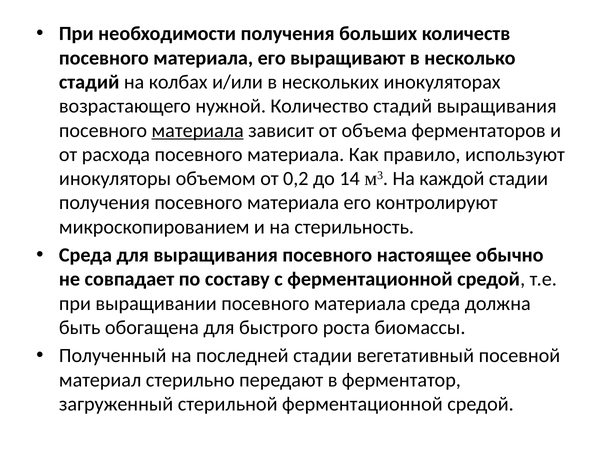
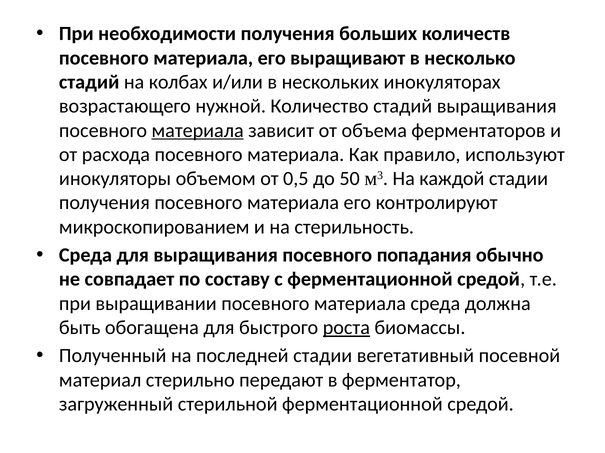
0,2: 0,2 -> 0,5
14: 14 -> 50
настоящее: настоящее -> попадания
роста underline: none -> present
